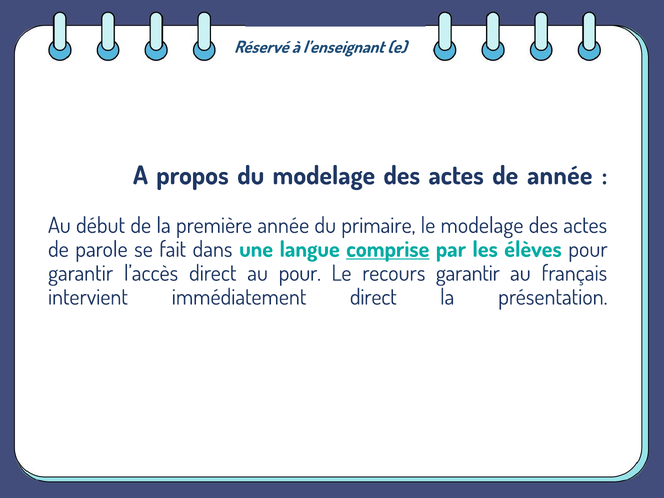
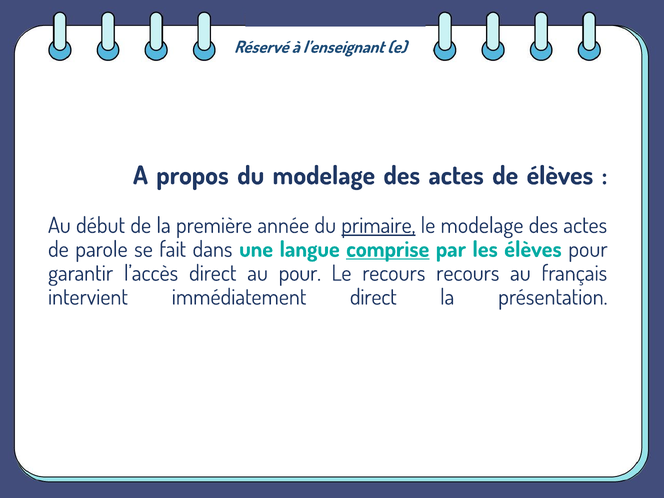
de année: année -> élèves
primaire underline: none -> present
recours garantir: garantir -> recours
